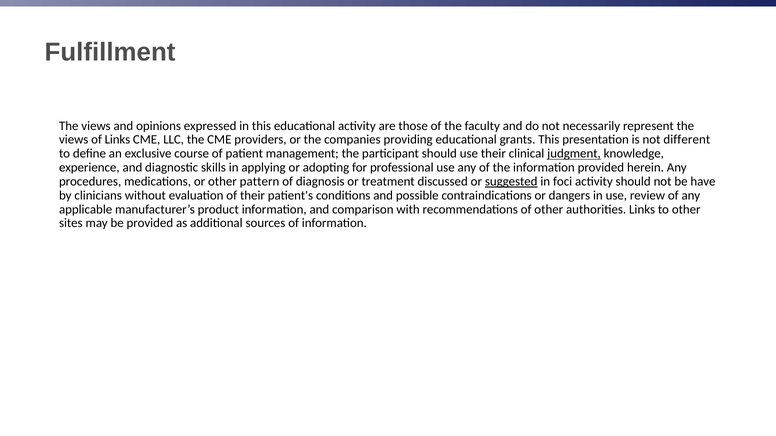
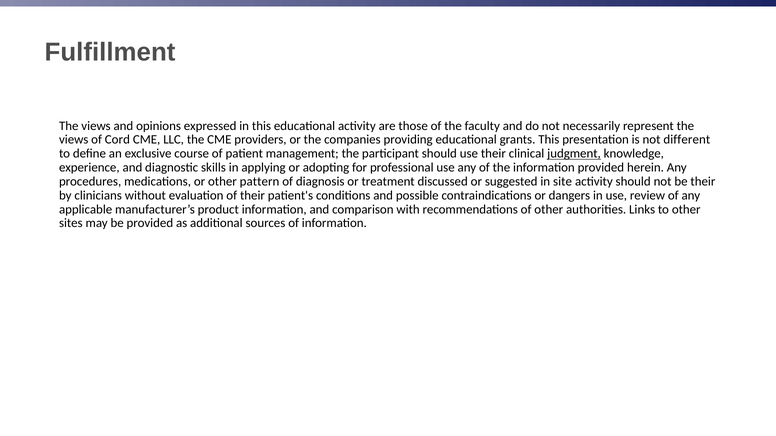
of Links: Links -> Cord
suggested underline: present -> none
foci: foci -> site
be have: have -> their
